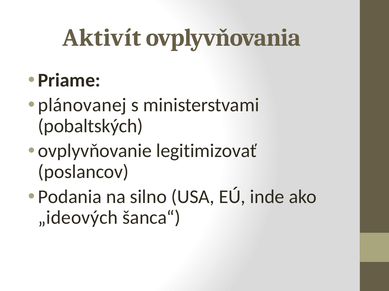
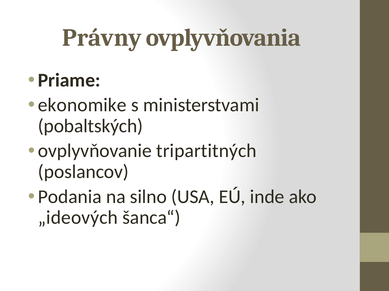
Aktivít: Aktivít -> Právny
plánovanej: plánovanej -> ekonomike
legitimizovať: legitimizovať -> tripartitných
